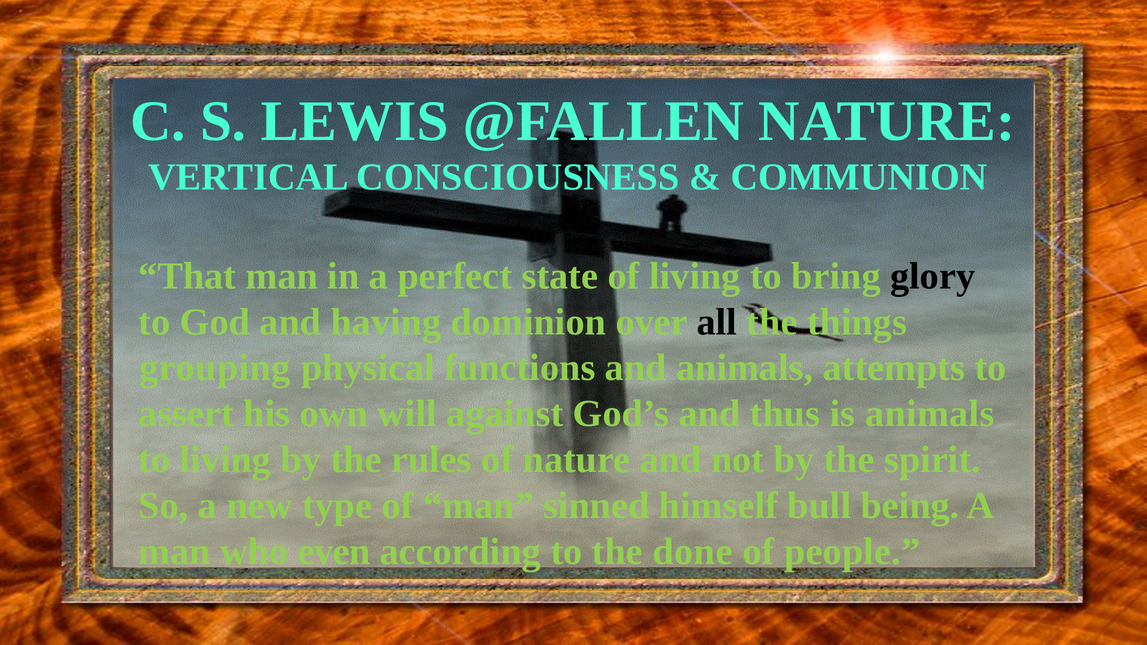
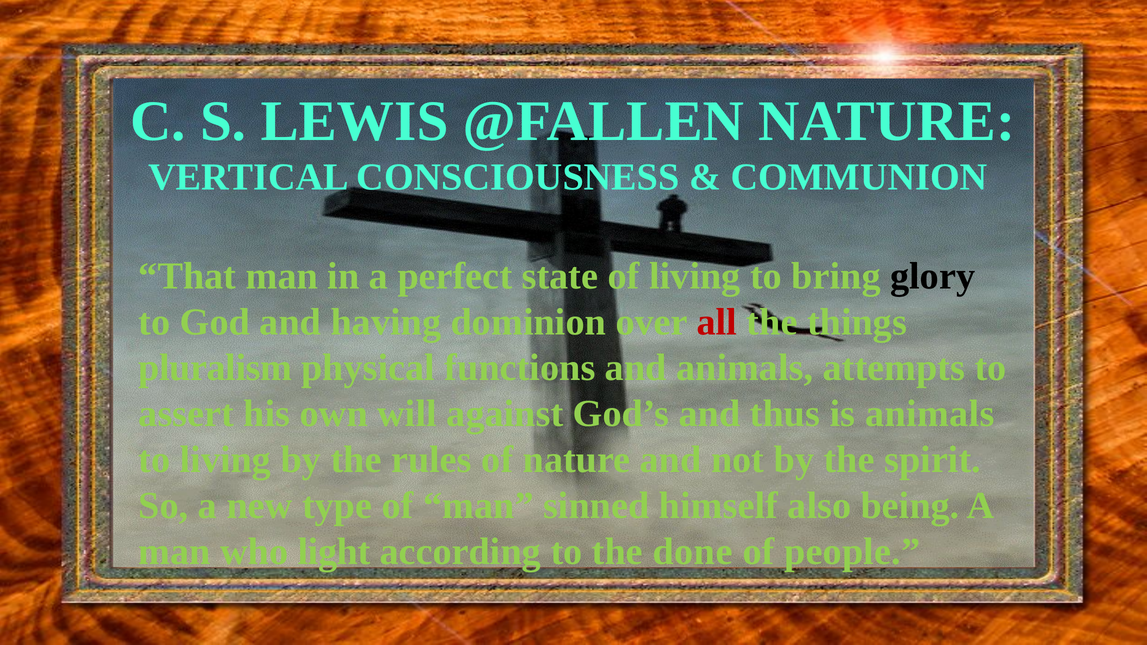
all colour: black -> red
grouping: grouping -> pluralism
bull: bull -> also
even: even -> light
